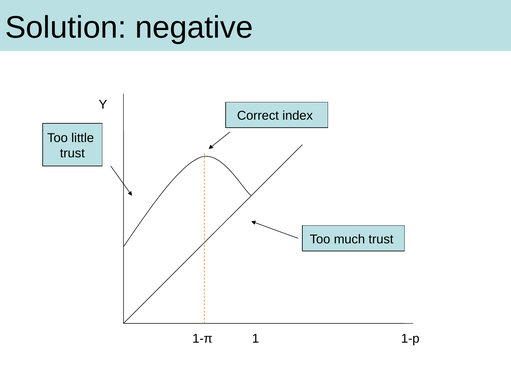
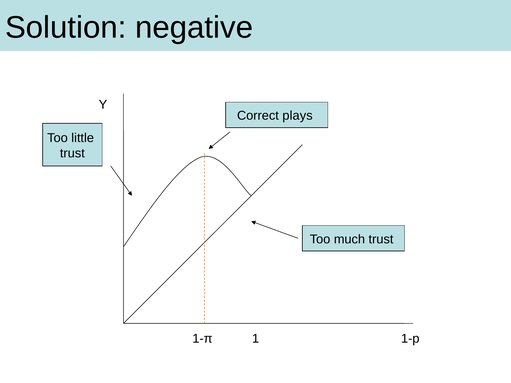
index: index -> plays
